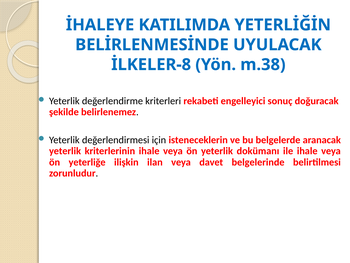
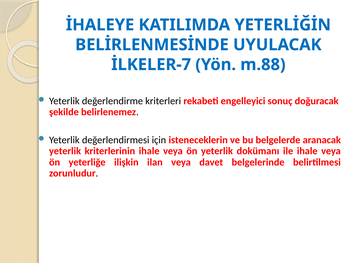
İLKELER-8: İLKELER-8 -> İLKELER-7
m.38: m.38 -> m.88
